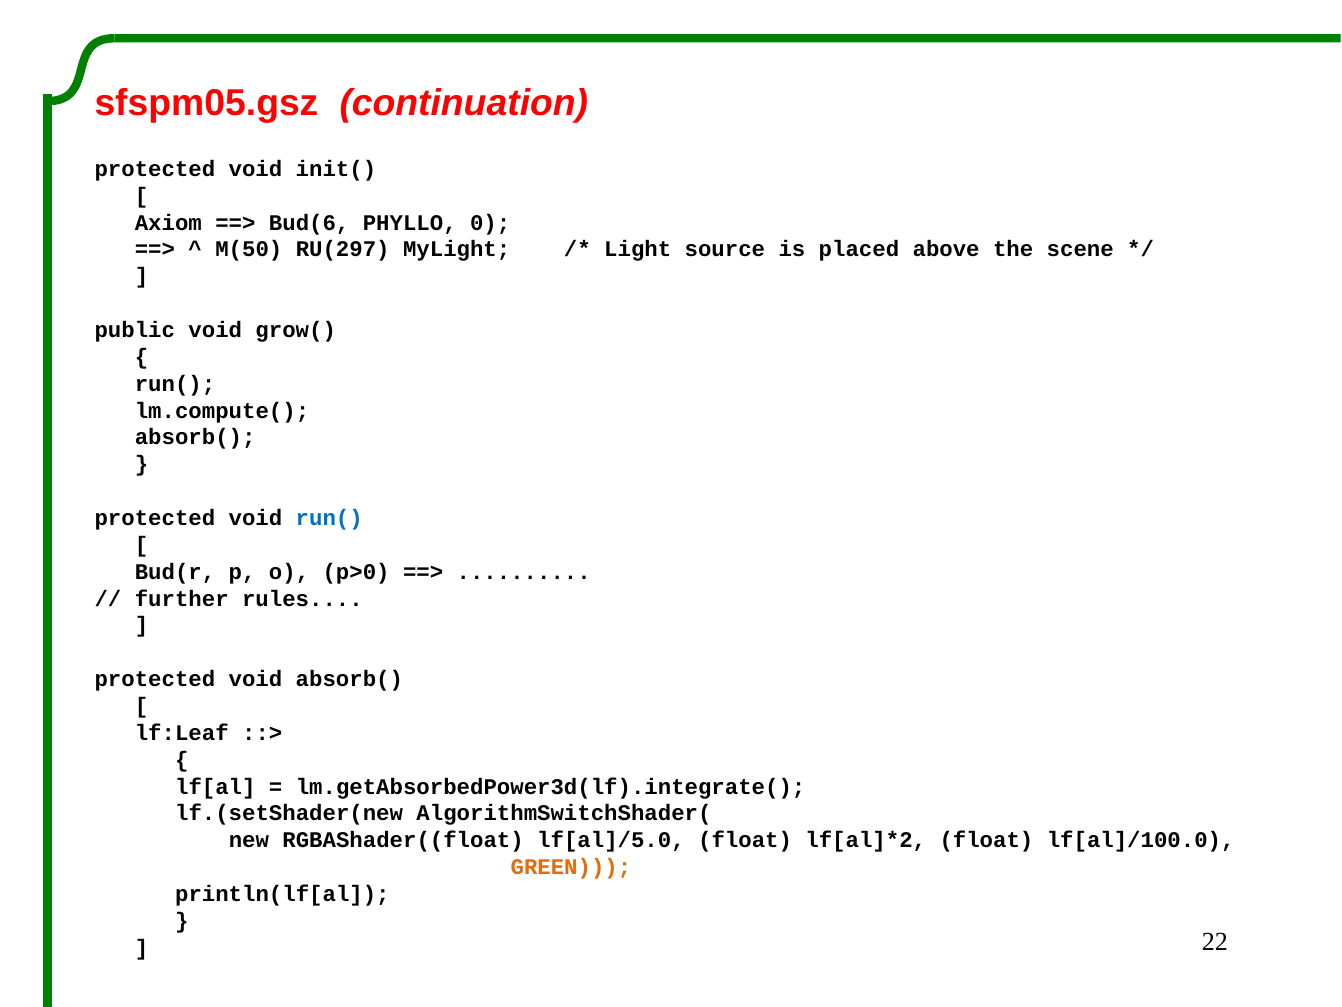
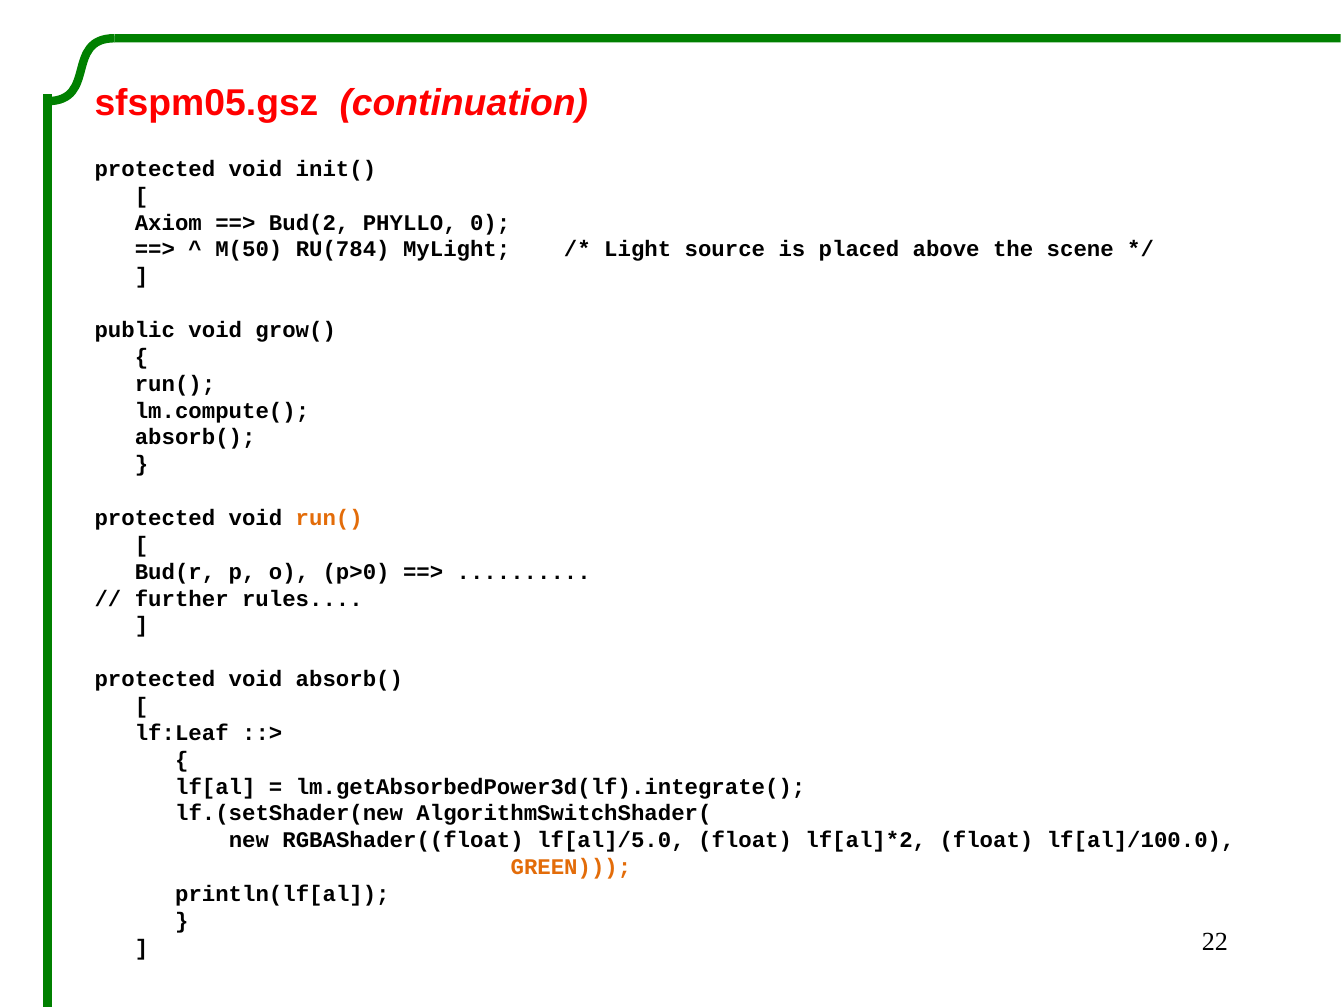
Bud(6: Bud(6 -> Bud(2
RU(297: RU(297 -> RU(784
run( at (329, 518) colour: blue -> orange
